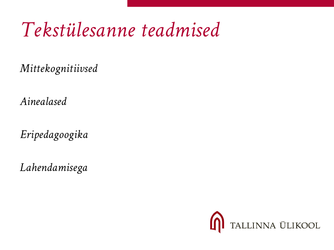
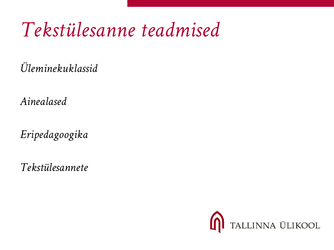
Mittekognitiivsed: Mittekognitiivsed -> Üleminekuklassid
Lahendamisega: Lahendamisega -> Tekstülesannete
